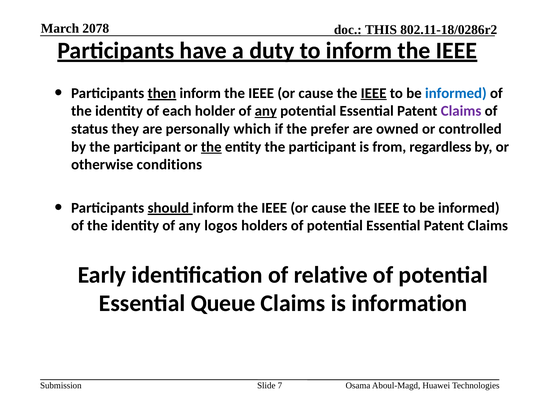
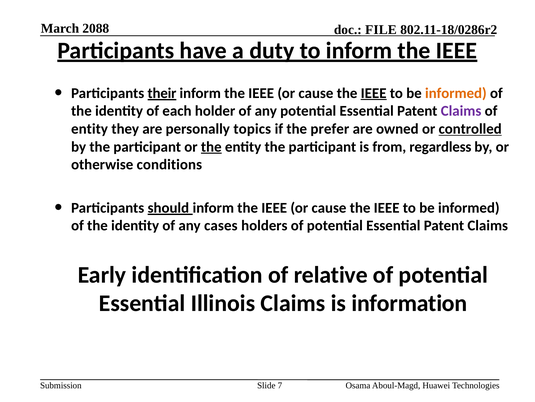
2078: 2078 -> 2088
THIS: THIS -> FILE
then: then -> their
informed at (456, 93) colour: blue -> orange
any at (266, 111) underline: present -> none
status at (90, 129): status -> entity
which: which -> topics
controlled underline: none -> present
logos: logos -> cases
Queue: Queue -> Illinois
